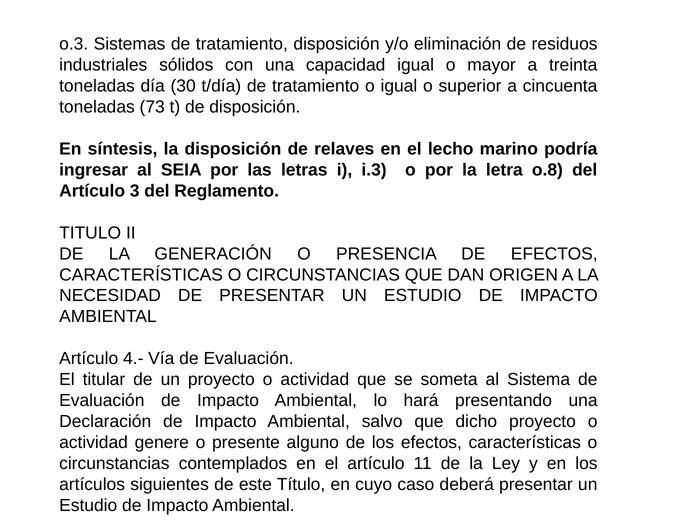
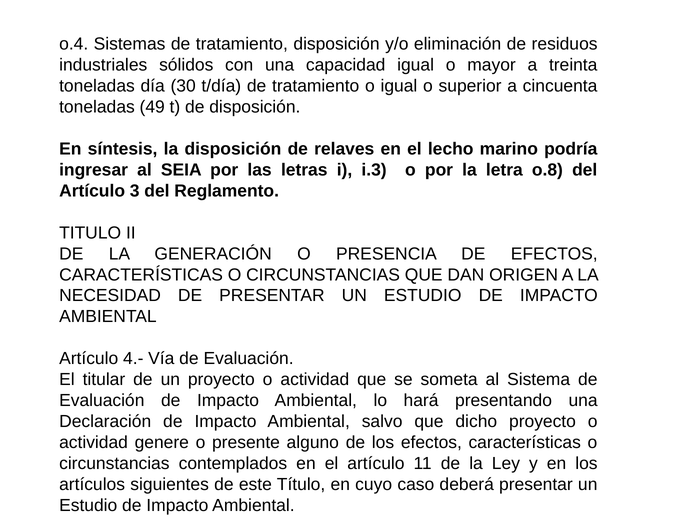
o.3: o.3 -> o.4
73: 73 -> 49
